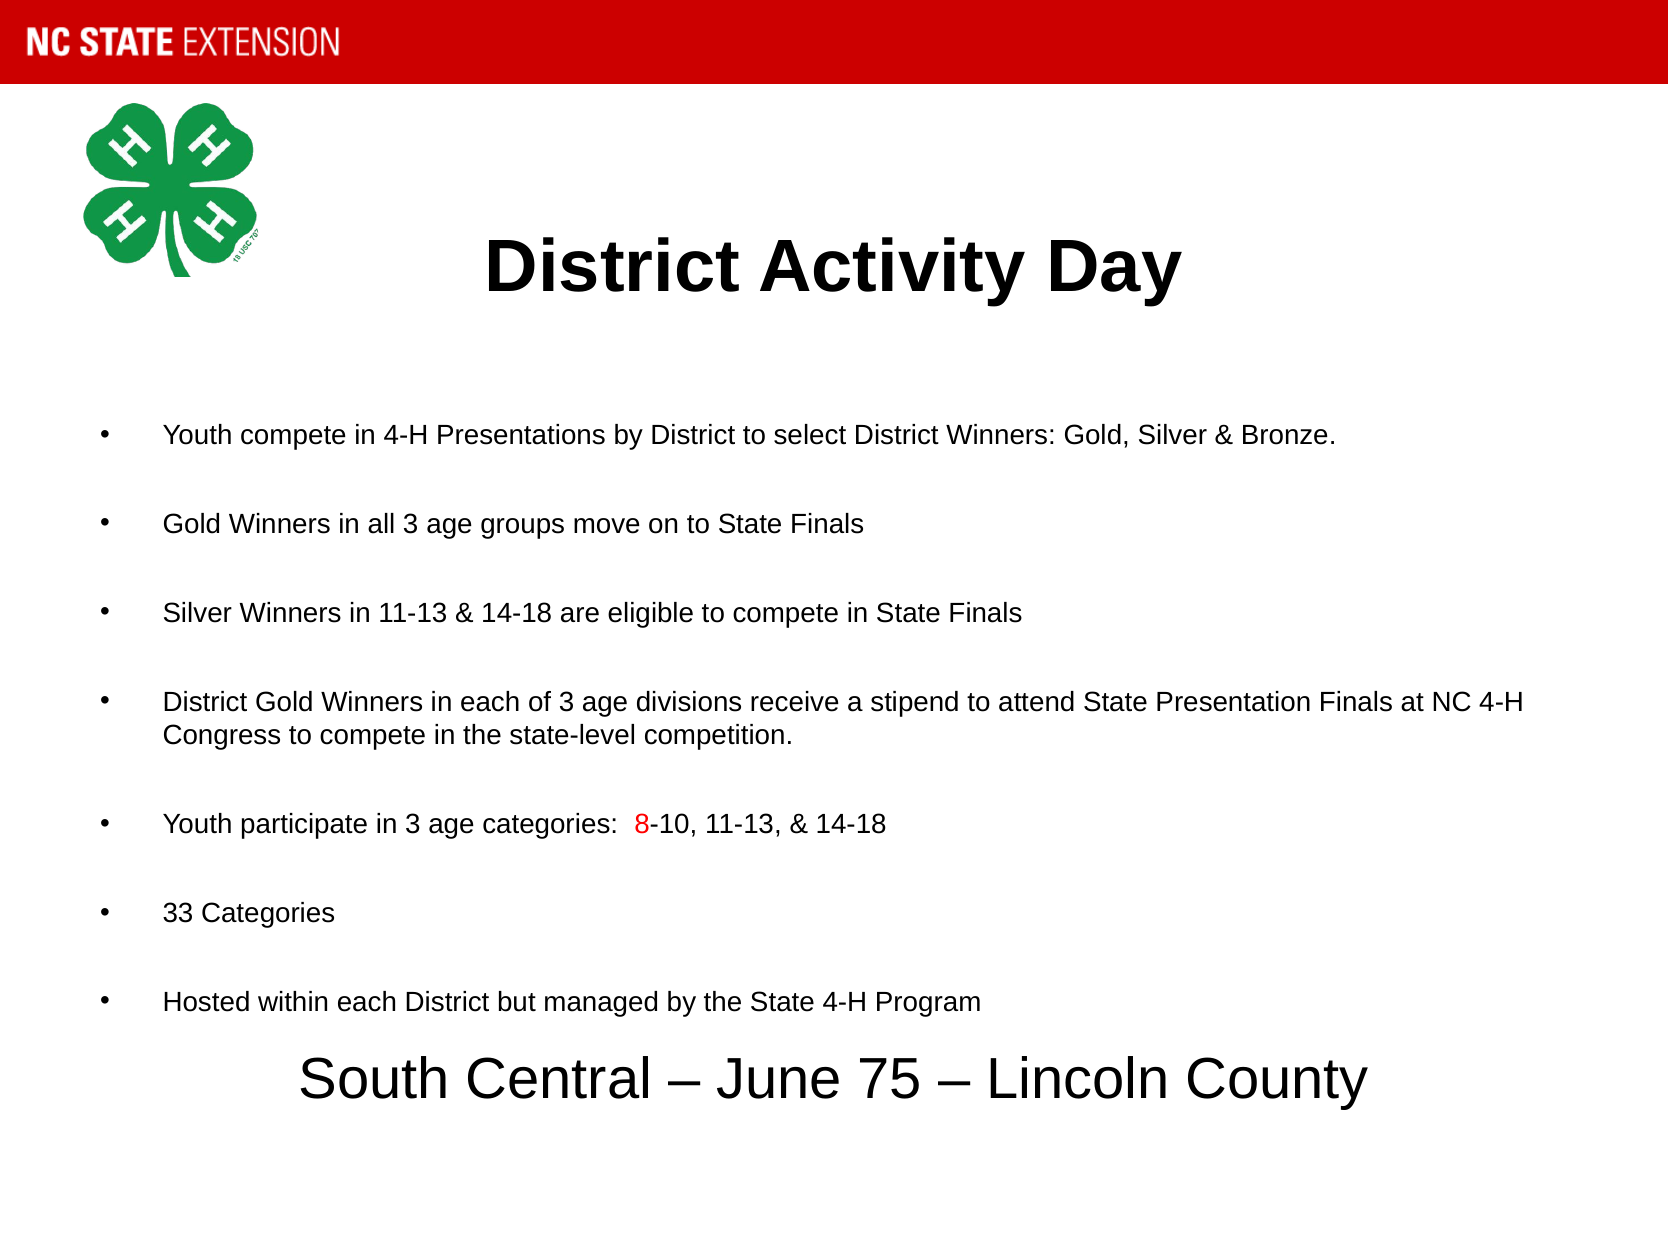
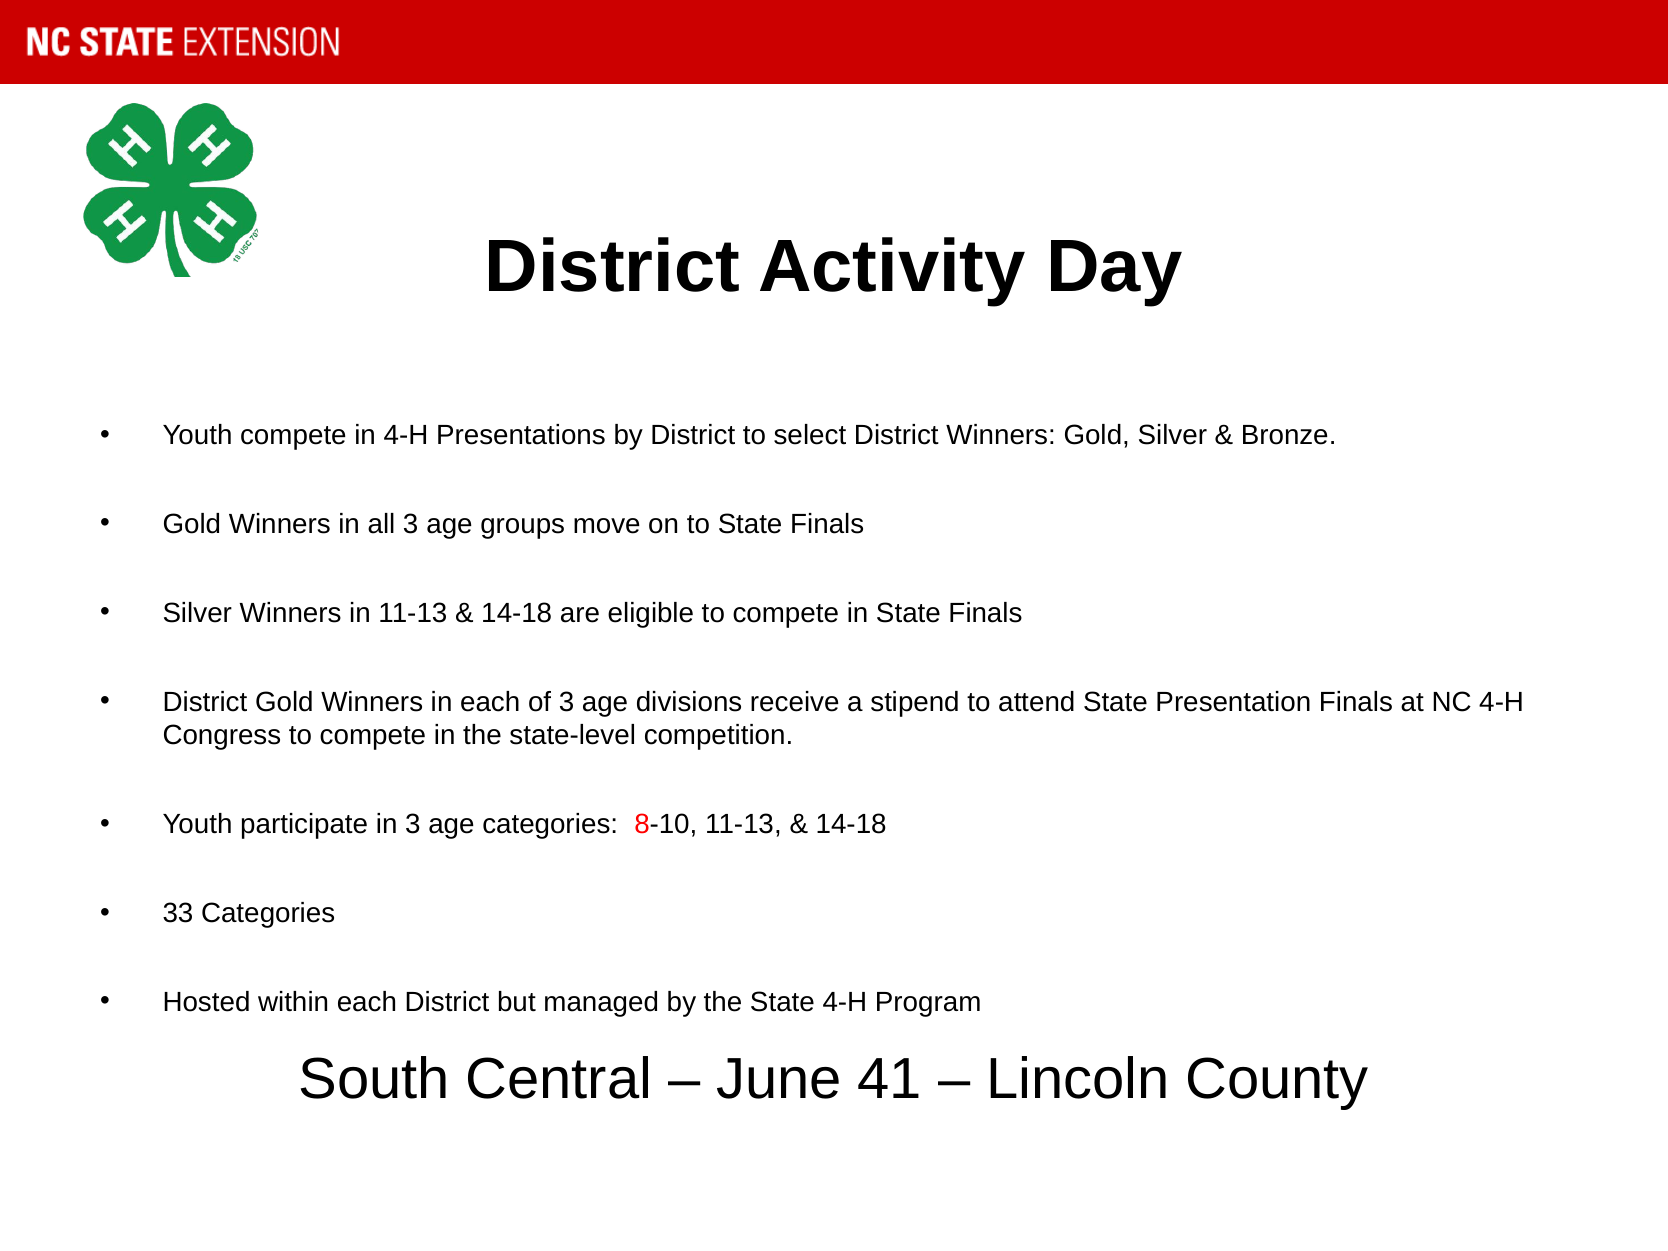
75: 75 -> 41
